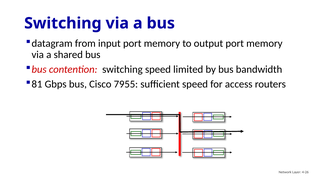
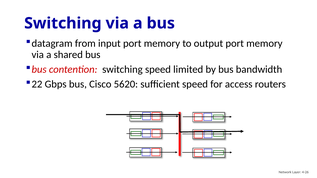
81: 81 -> 22
7955: 7955 -> 5620
